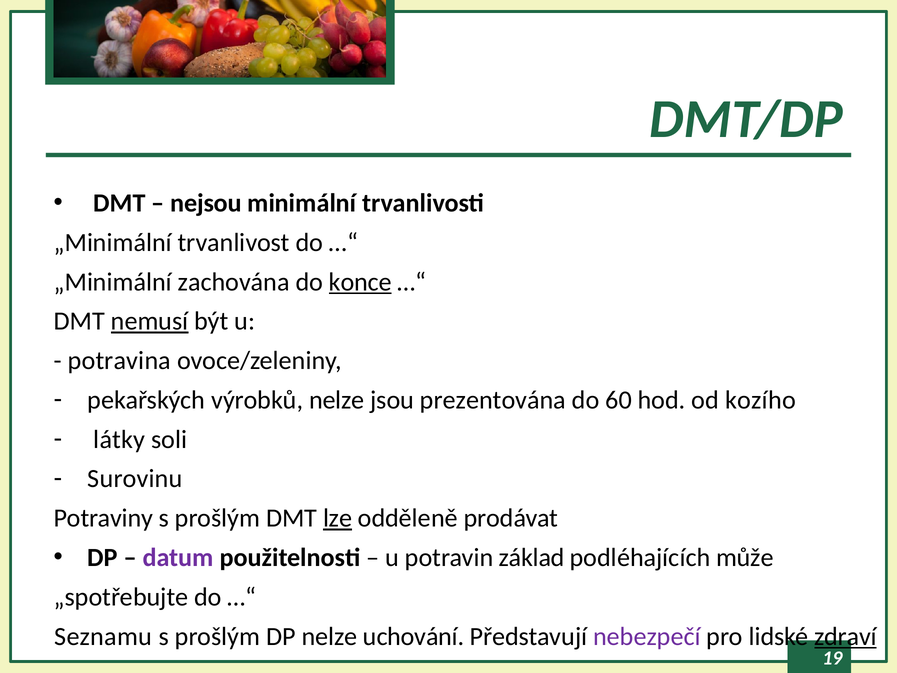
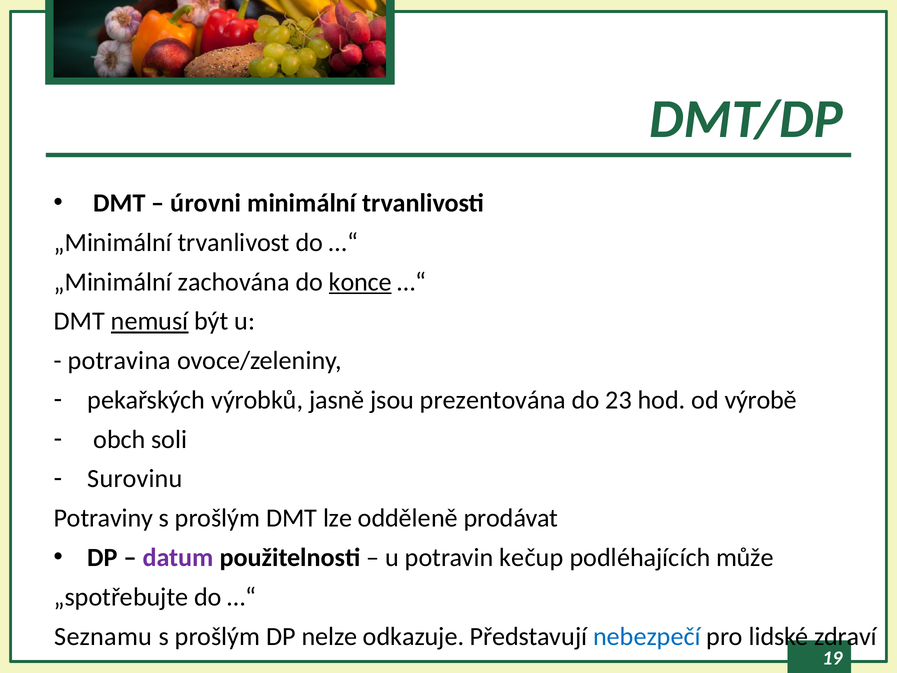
nejsou: nejsou -> úrovni
výrobků nelze: nelze -> jasně
60: 60 -> 23
kozího: kozího -> výrobě
látky: látky -> obch
lze underline: present -> none
základ: základ -> kečup
uchování: uchování -> odkazuje
nebezpečí colour: purple -> blue
zdraví underline: present -> none
